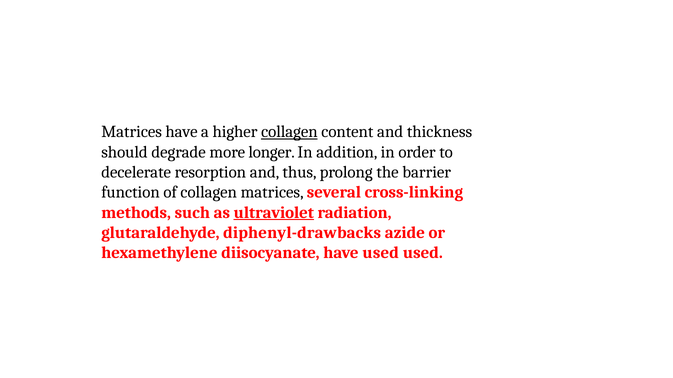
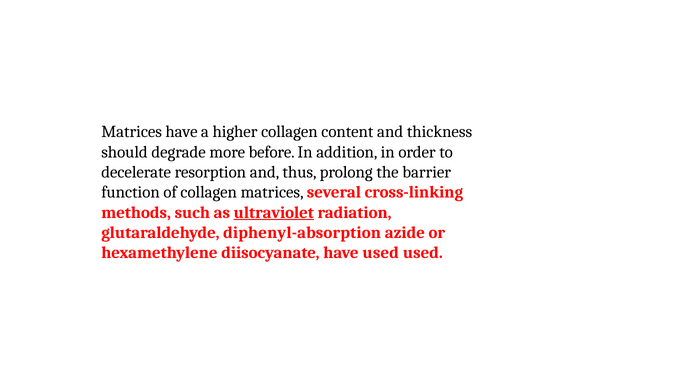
collagen at (289, 132) underline: present -> none
longer: longer -> before
diphenyl-drawbacks: diphenyl-drawbacks -> diphenyl-absorption
